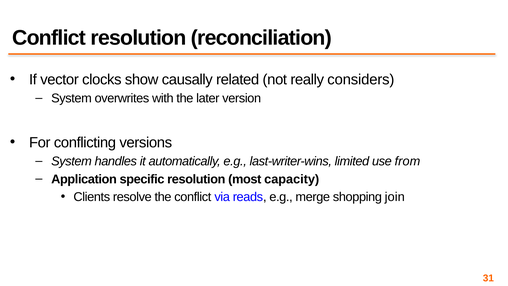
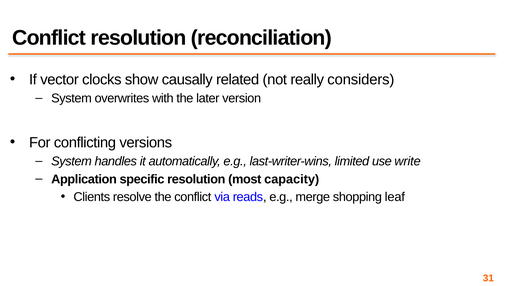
from: from -> write
join: join -> leaf
